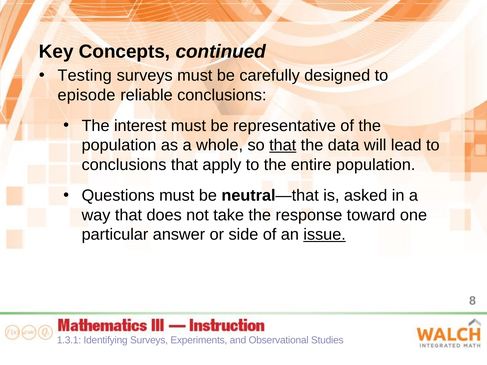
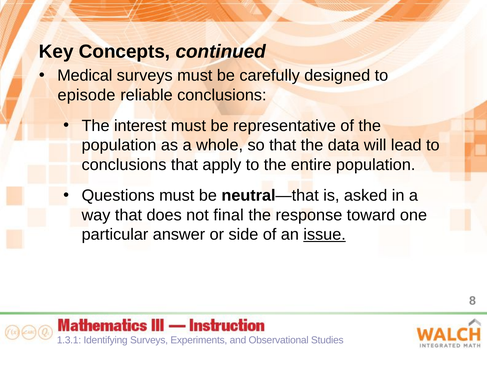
Testing: Testing -> Medical
that at (283, 145) underline: present -> none
take: take -> final
